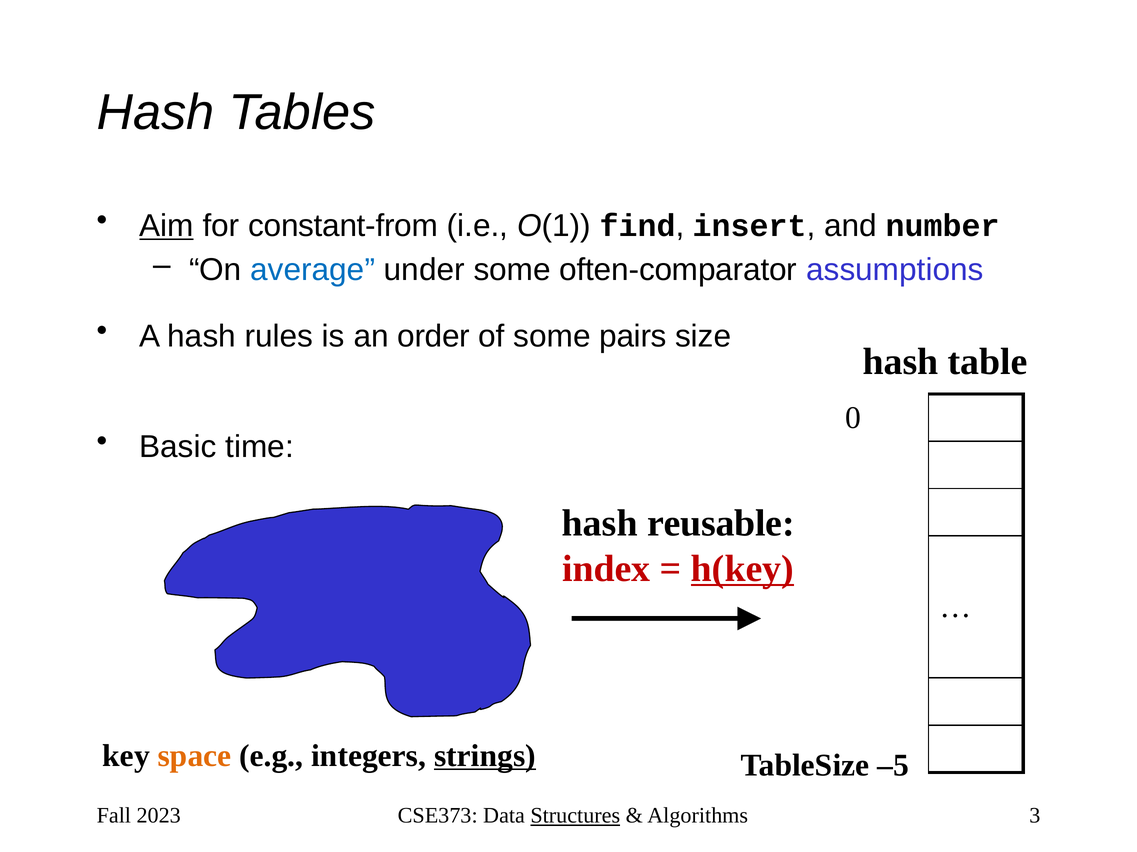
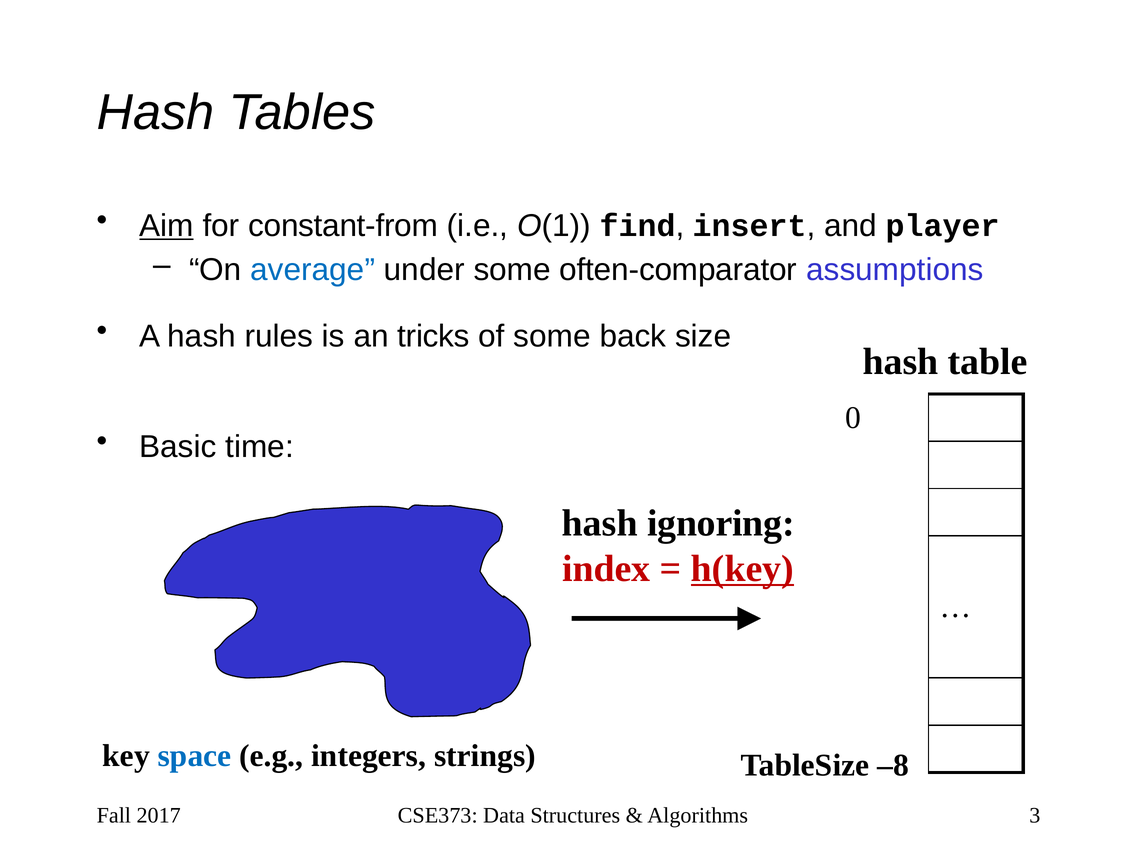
number: number -> player
order: order -> tricks
pairs: pairs -> back
reusable: reusable -> ignoring
space colour: orange -> blue
strings underline: present -> none
–5: –5 -> –8
2023: 2023 -> 2017
Structures underline: present -> none
